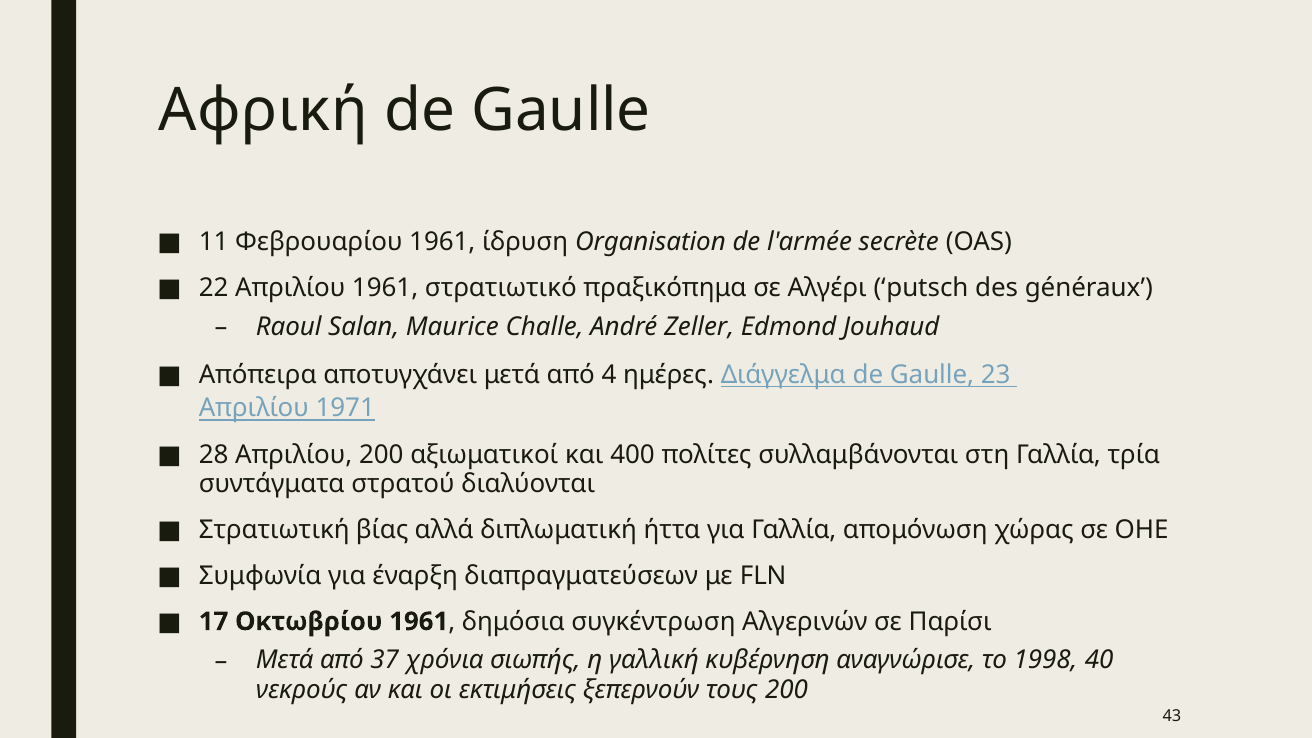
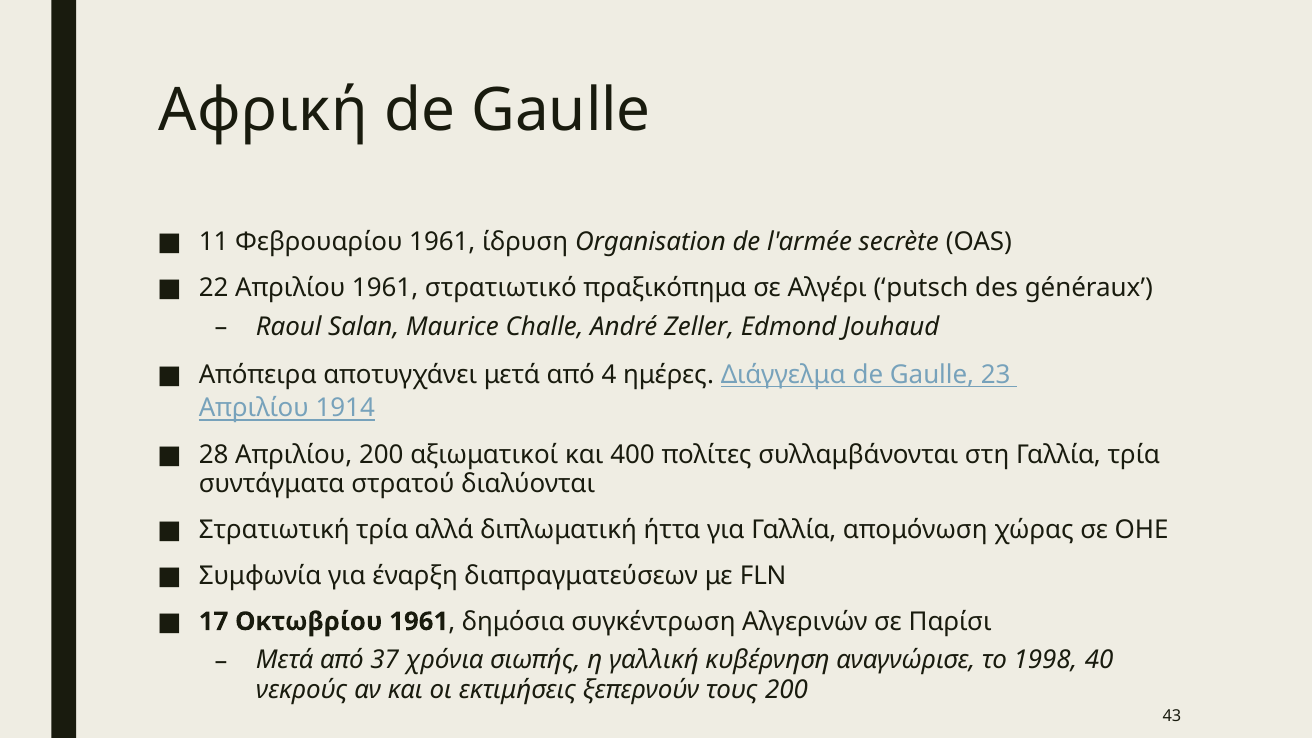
1971: 1971 -> 1914
Στρατιωτική βίας: βίας -> τρία
